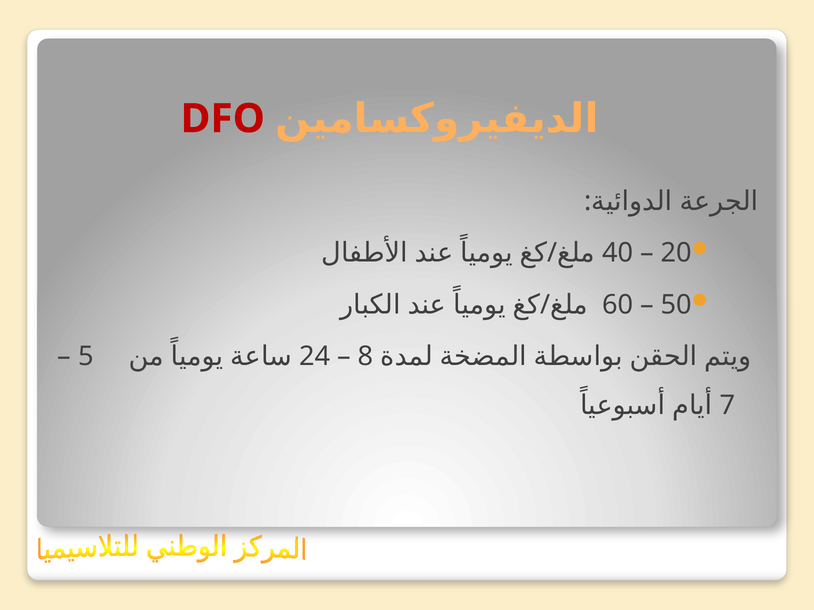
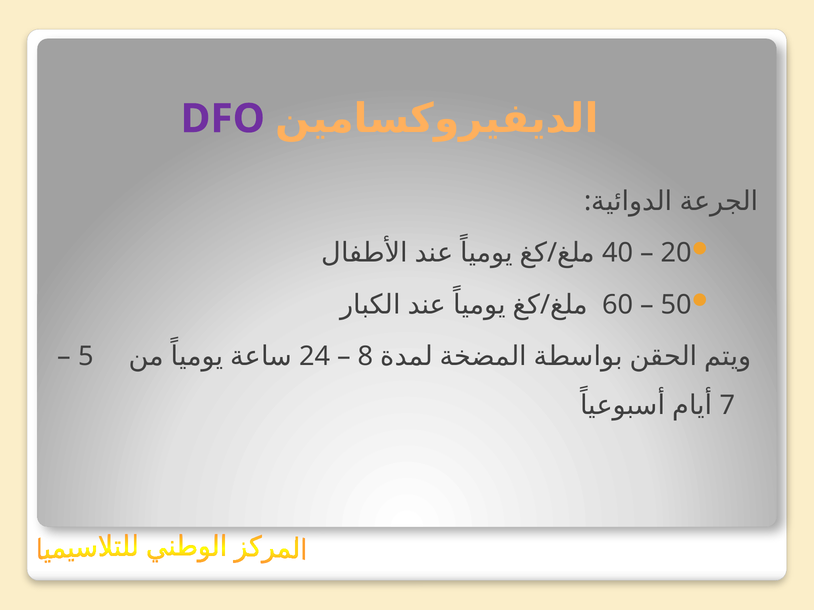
DFO colour: red -> purple
